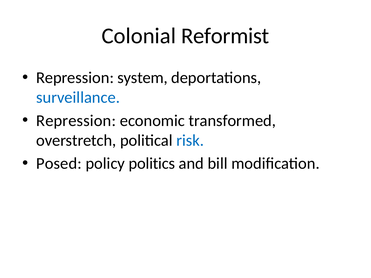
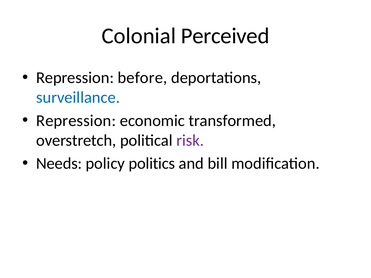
Reformist: Reformist -> Perceived
system: system -> before
risk colour: blue -> purple
Posed: Posed -> Needs
